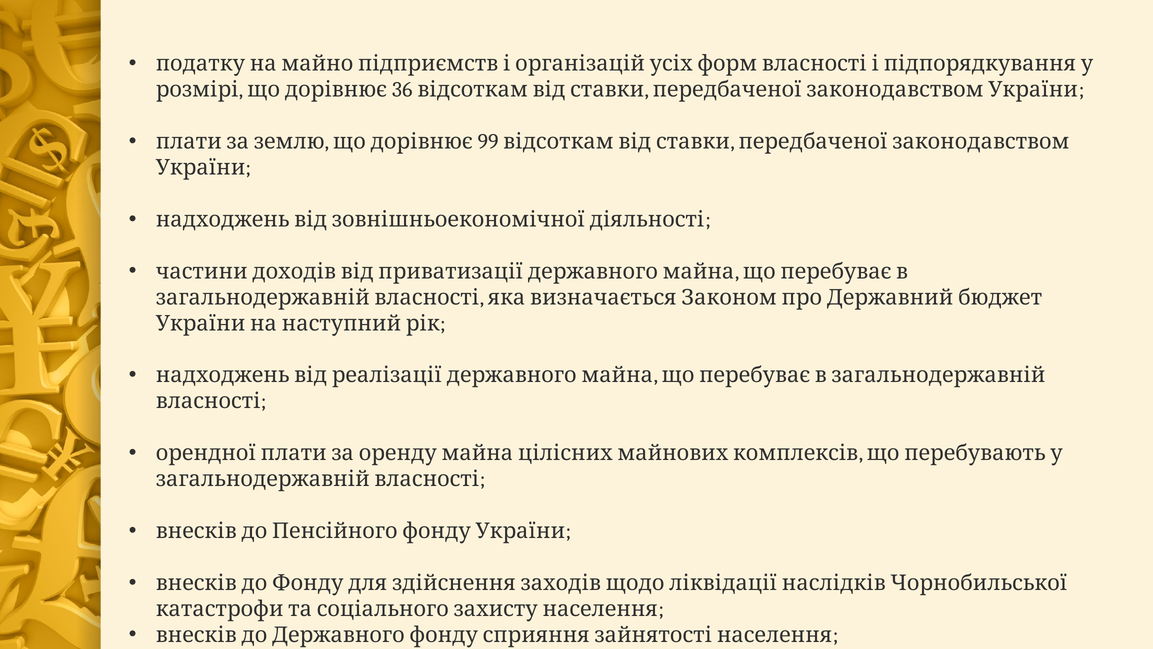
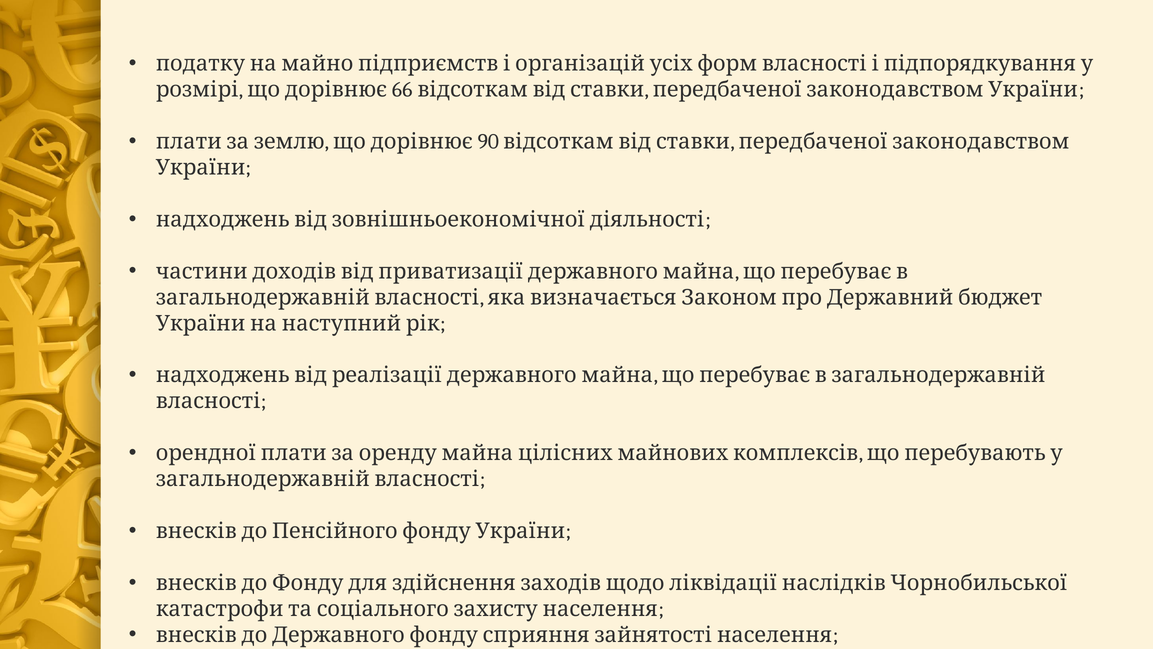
36: 36 -> 66
99: 99 -> 90
